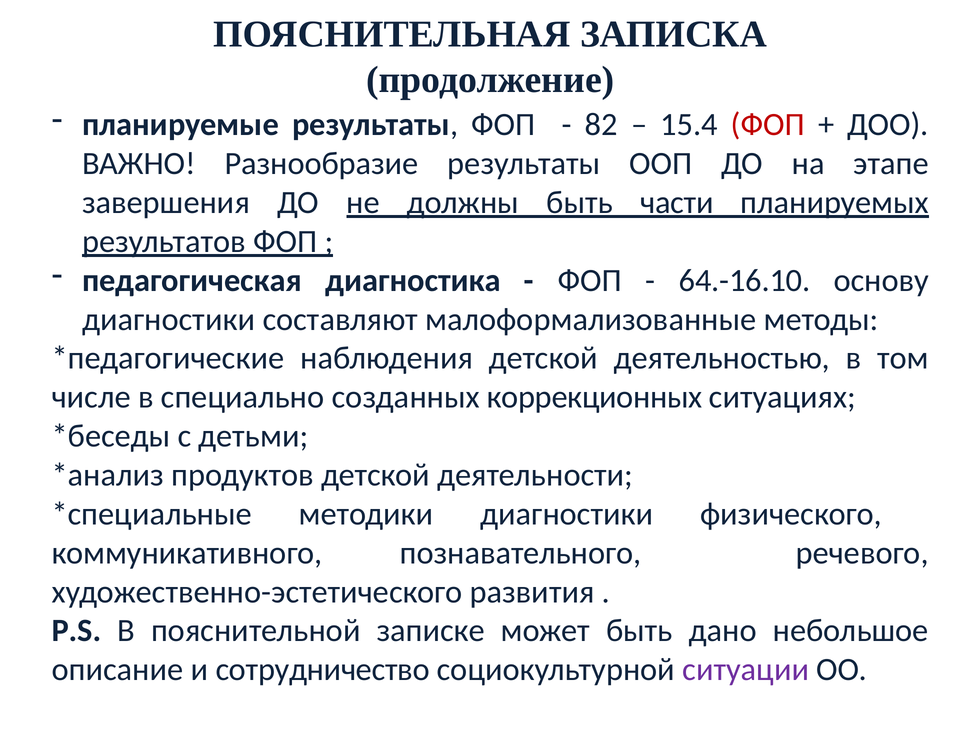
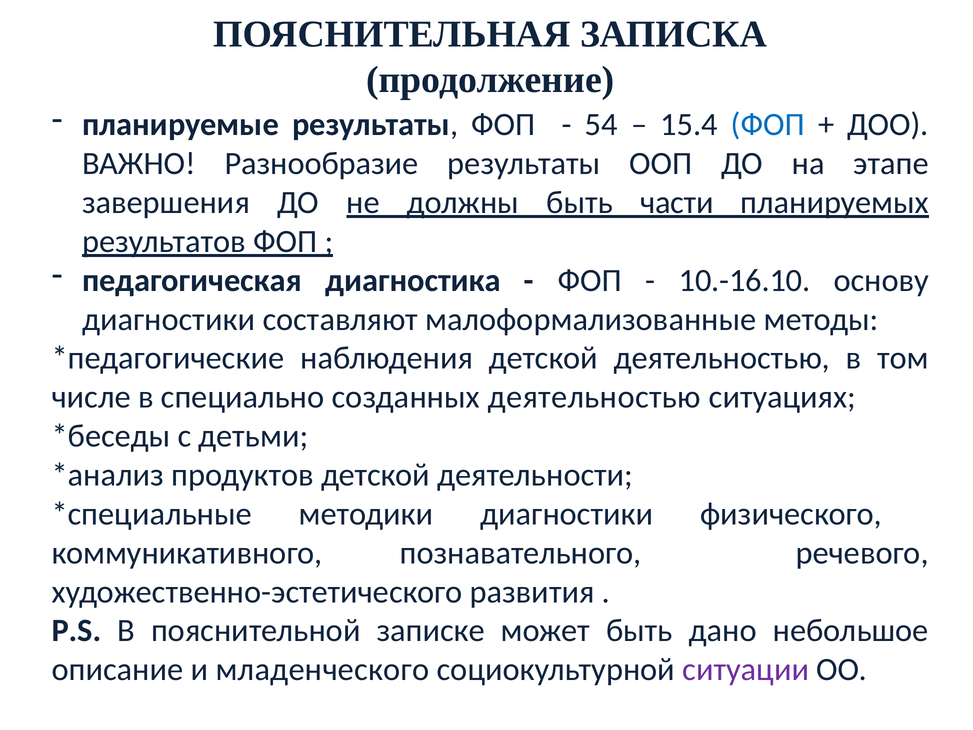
82: 82 -> 54
ФОП at (768, 125) colour: red -> blue
64.-16.10: 64.-16.10 -> 10.-16.10
созданных коррекционных: коррекционных -> деятельностью
сотрудничество: сотрудничество -> младенческого
